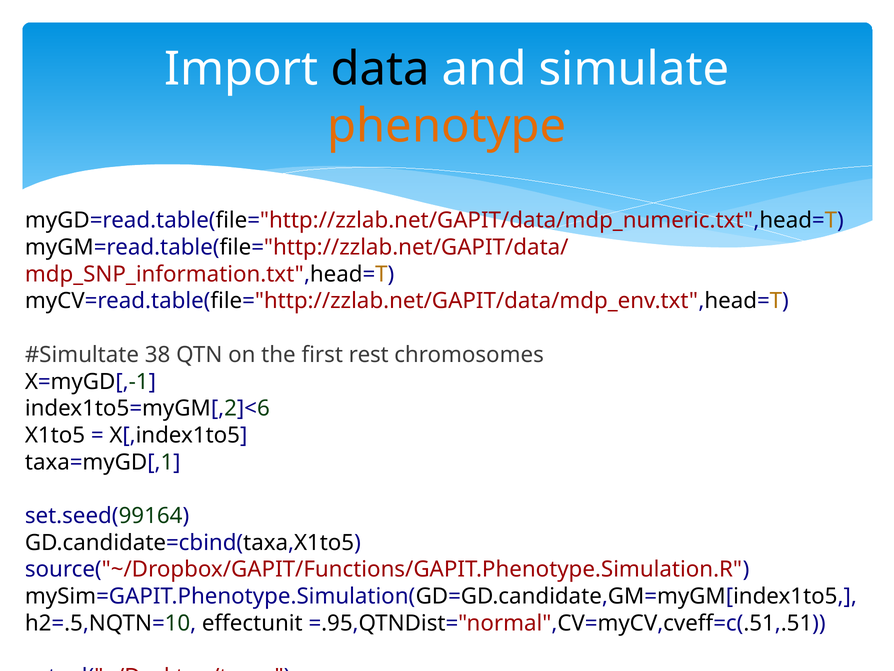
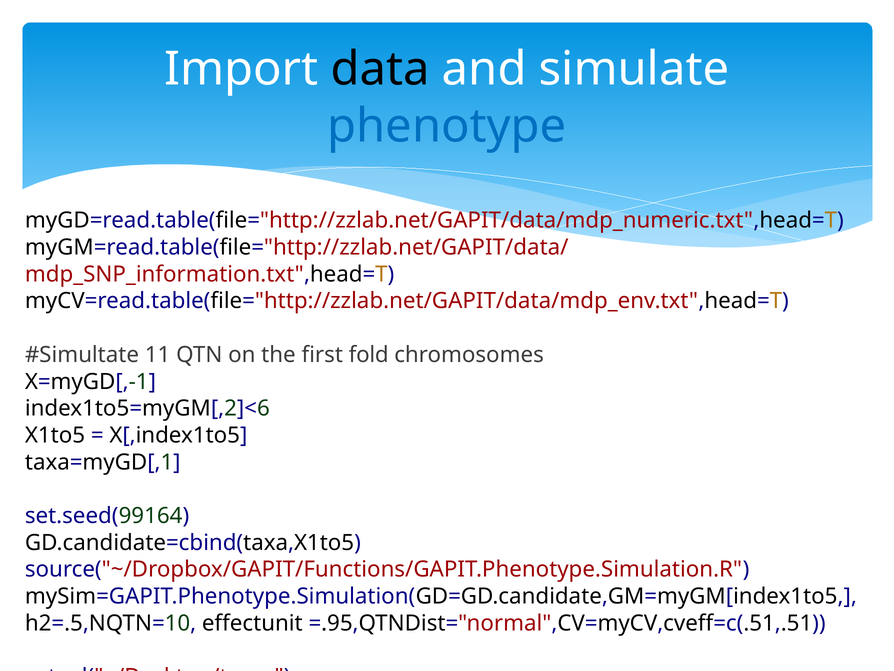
phenotype colour: orange -> blue
38: 38 -> 11
rest: rest -> fold
